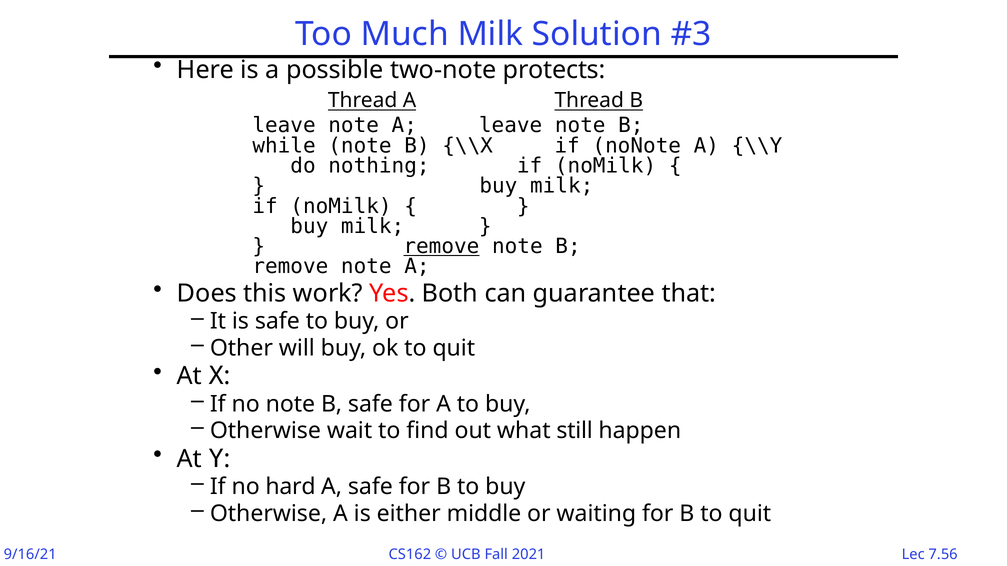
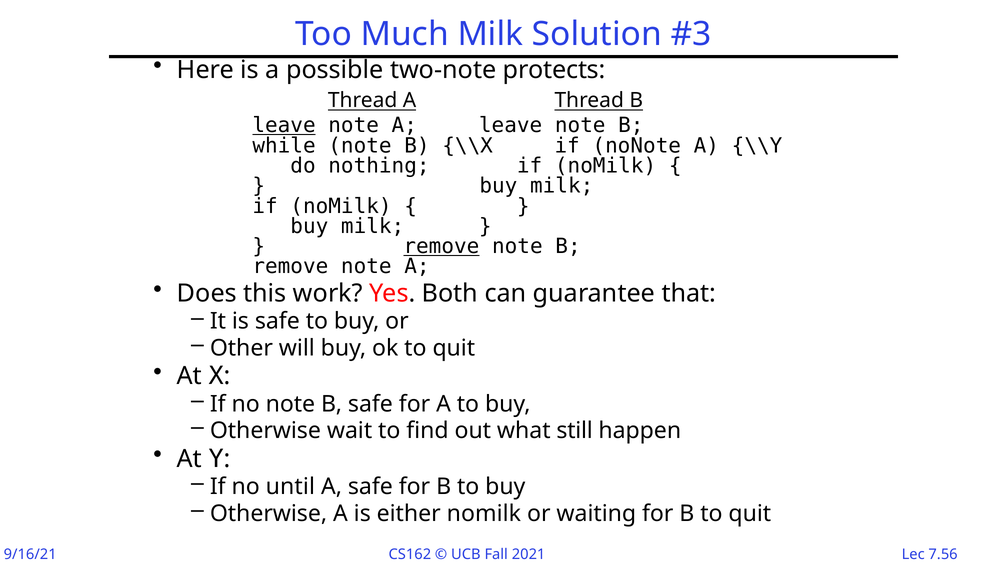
leave at (284, 126) underline: none -> present
hard: hard -> until
either middle: middle -> nomilk
